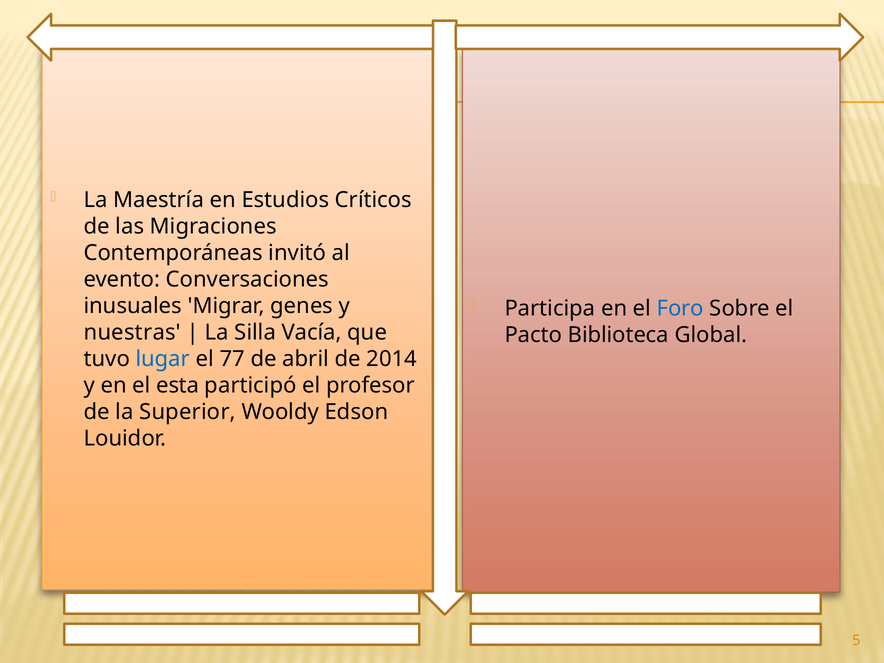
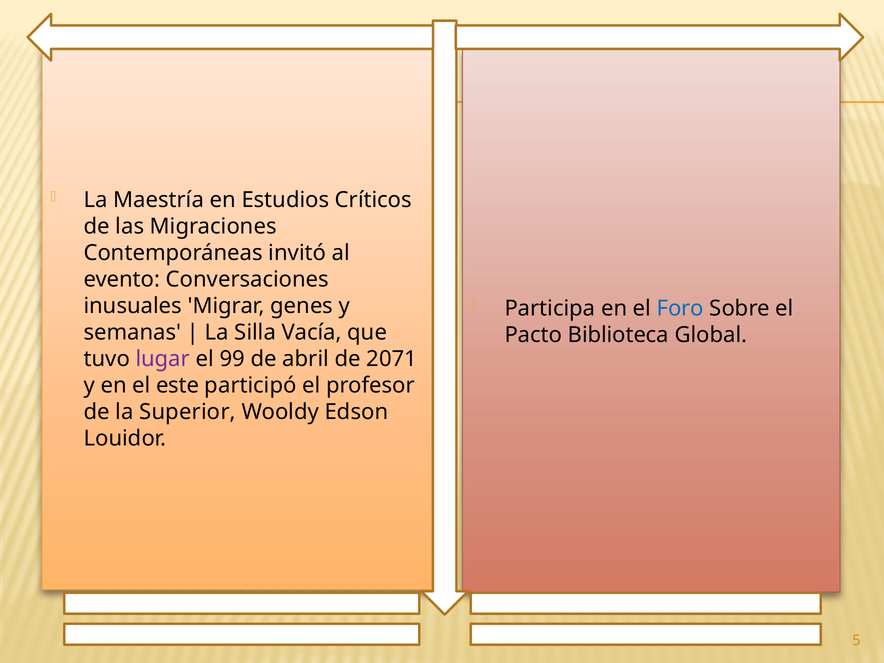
nuestras: nuestras -> semanas
lugar colour: blue -> purple
77: 77 -> 99
2014: 2014 -> 2071
esta: esta -> este
